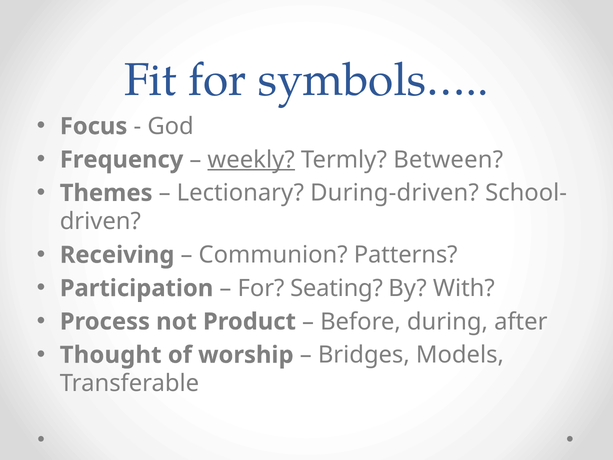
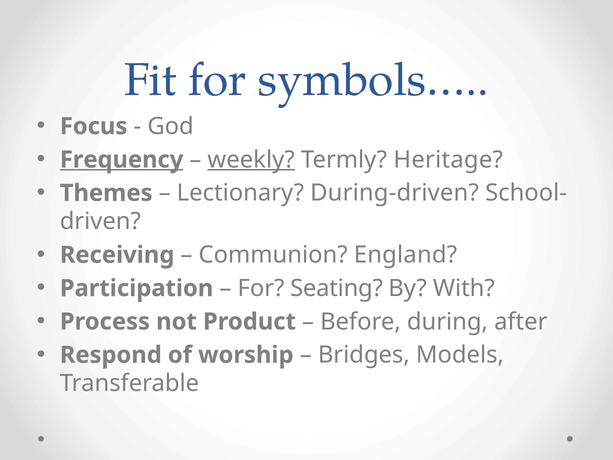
Frequency underline: none -> present
Between: Between -> Heritage
Patterns: Patterns -> England
Thought: Thought -> Respond
